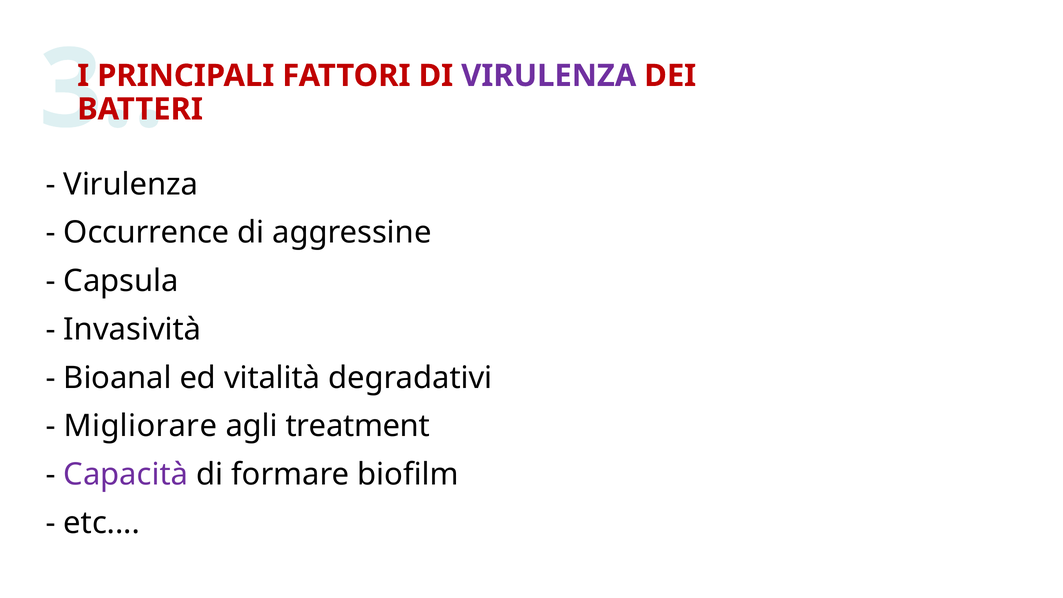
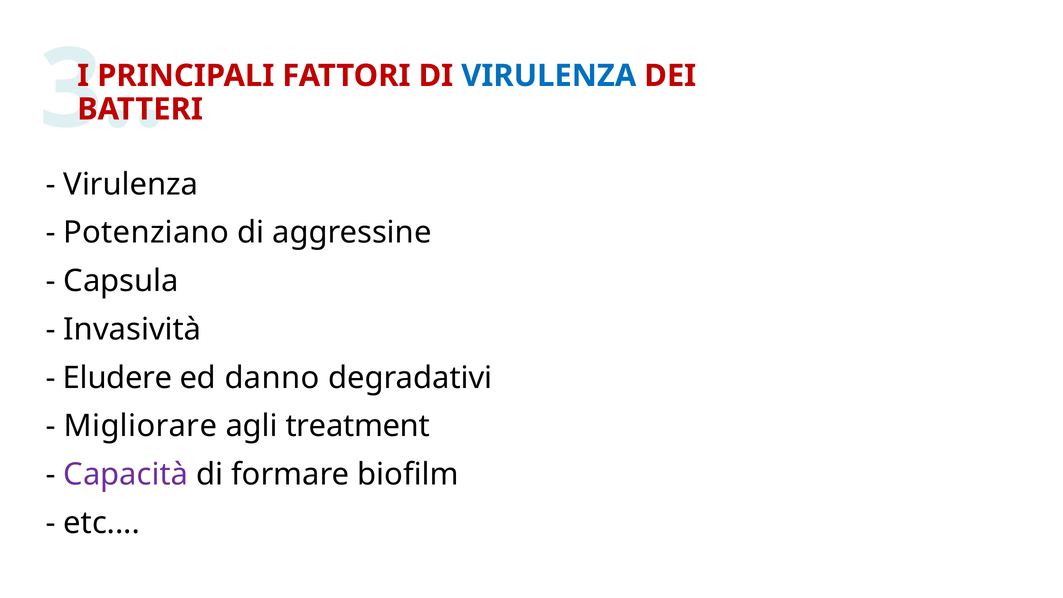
VIRULENZA at (549, 76) colour: purple -> blue
Occurrence: Occurrence -> Potenziano
Bioanal: Bioanal -> Eludere
vitalità: vitalità -> danno
